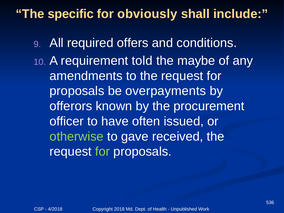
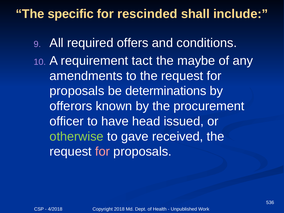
obviously: obviously -> rescinded
told: told -> tact
overpayments: overpayments -> determinations
often: often -> head
for at (103, 152) colour: light green -> pink
